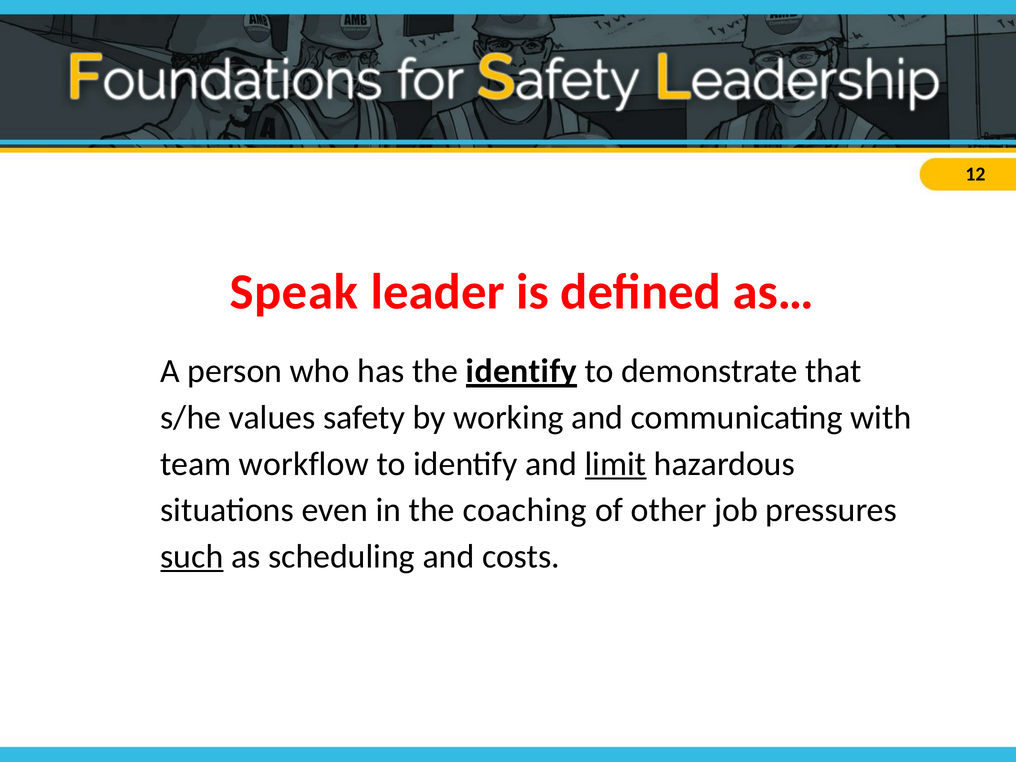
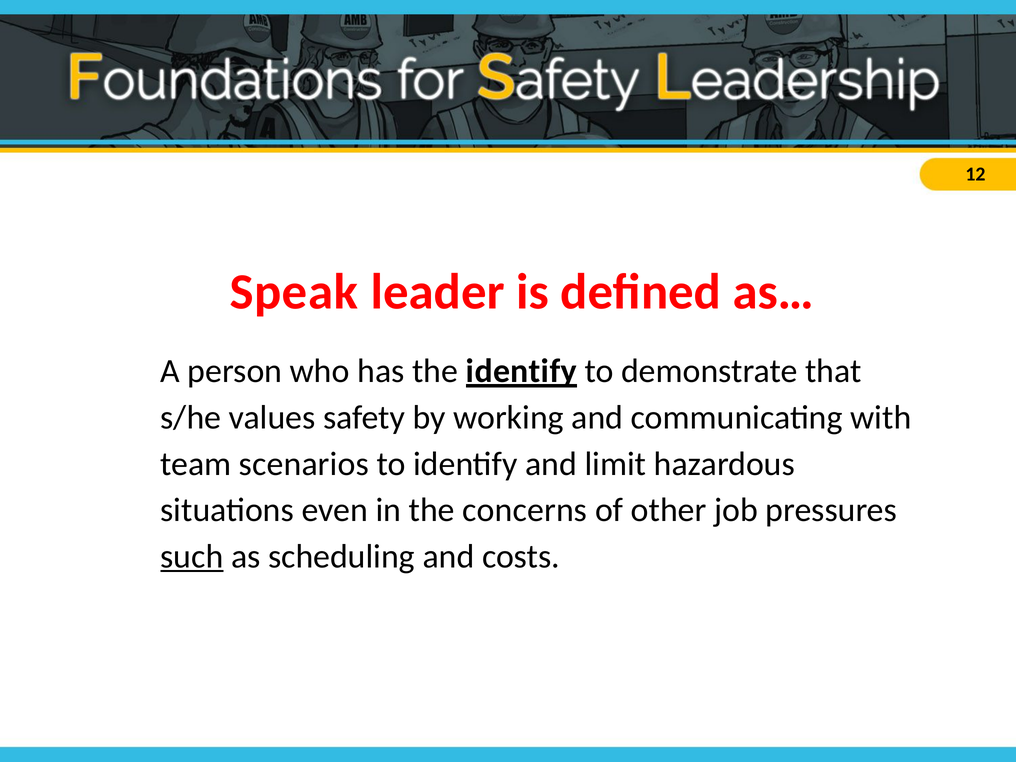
workflow: workflow -> scenarios
limit underline: present -> none
coaching: coaching -> concerns
